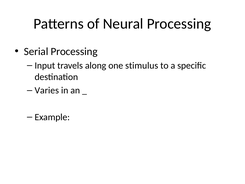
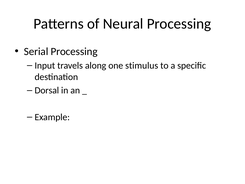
Varies: Varies -> Dorsal
